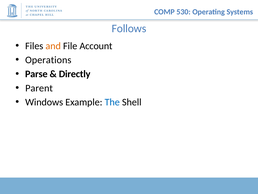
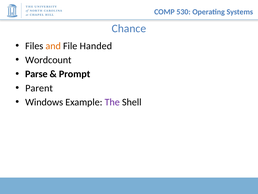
Follows: Follows -> Chance
Account: Account -> Handed
Operations: Operations -> Wordcount
Directly: Directly -> Prompt
The colour: blue -> purple
